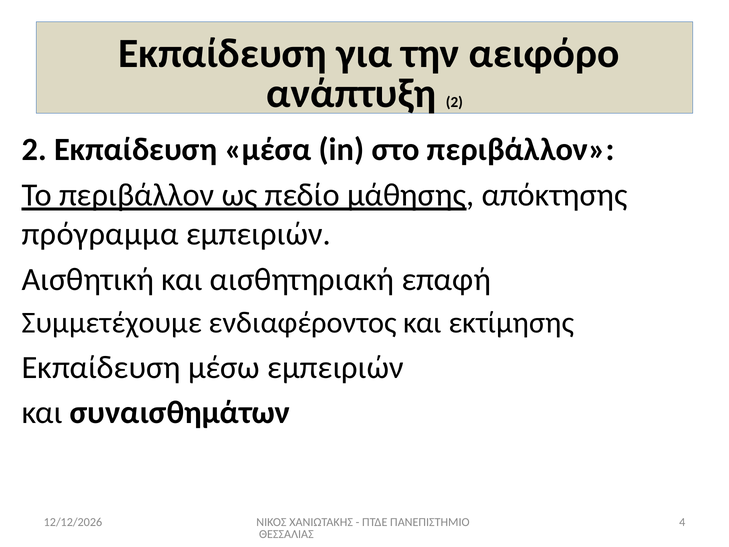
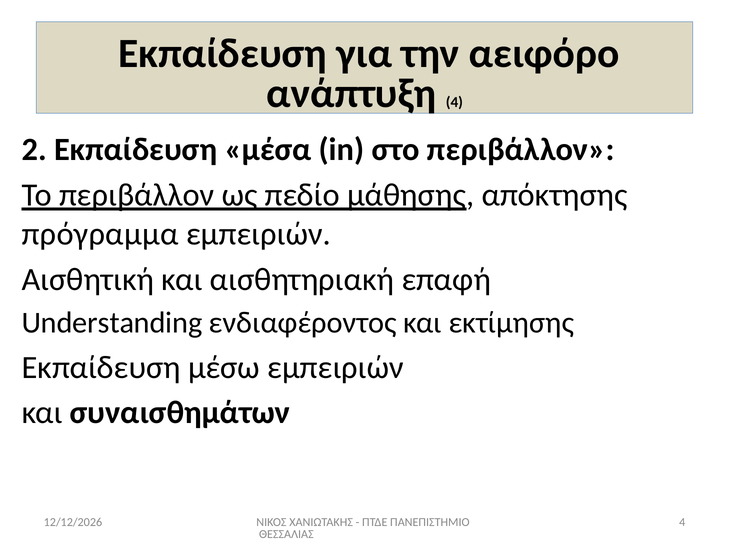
ανάπτυξη 2: 2 -> 4
Συμμετέχουμε: Συμμετέχουμε -> Understanding
